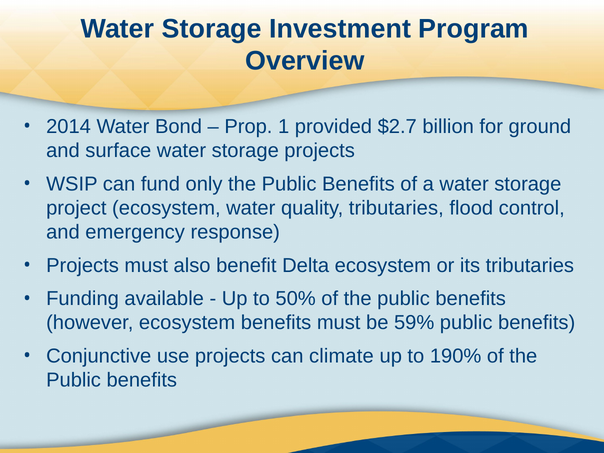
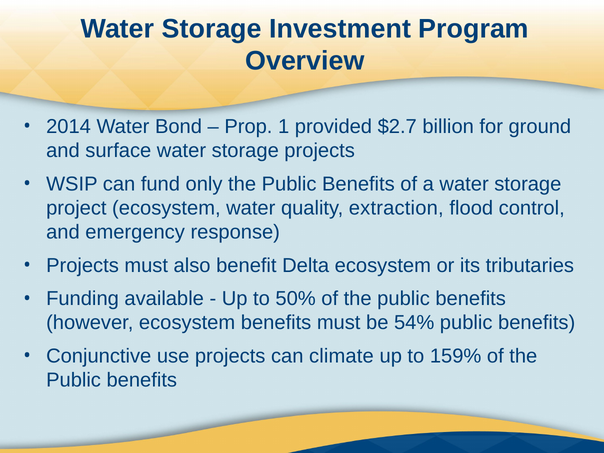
quality tributaries: tributaries -> extraction
59%: 59% -> 54%
190%: 190% -> 159%
